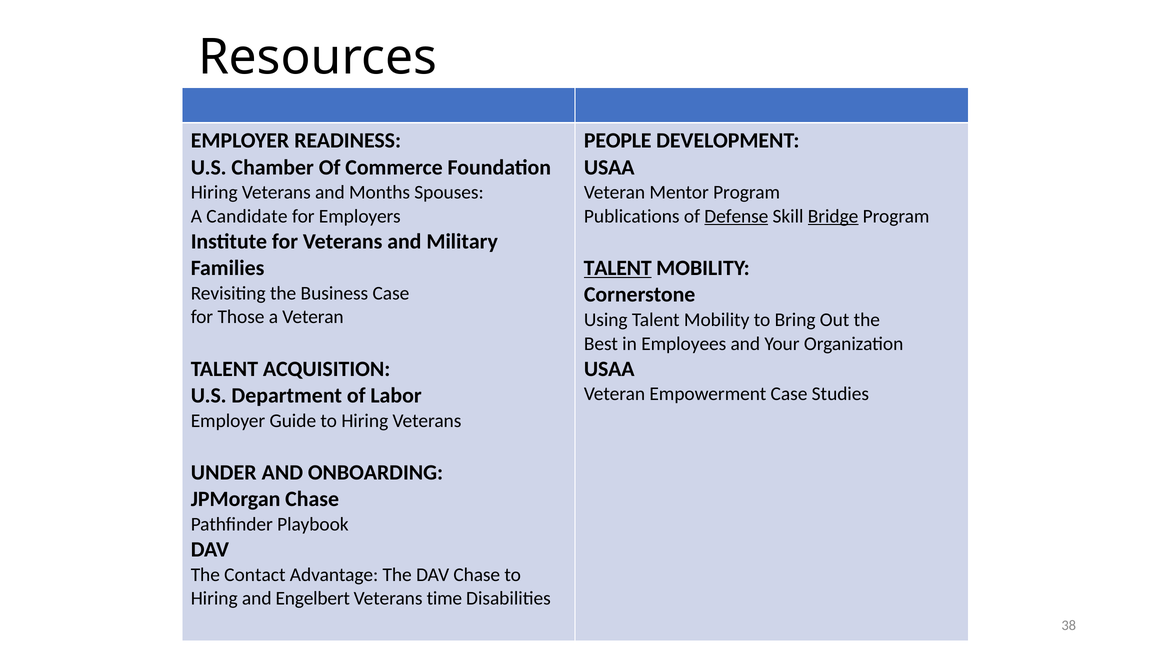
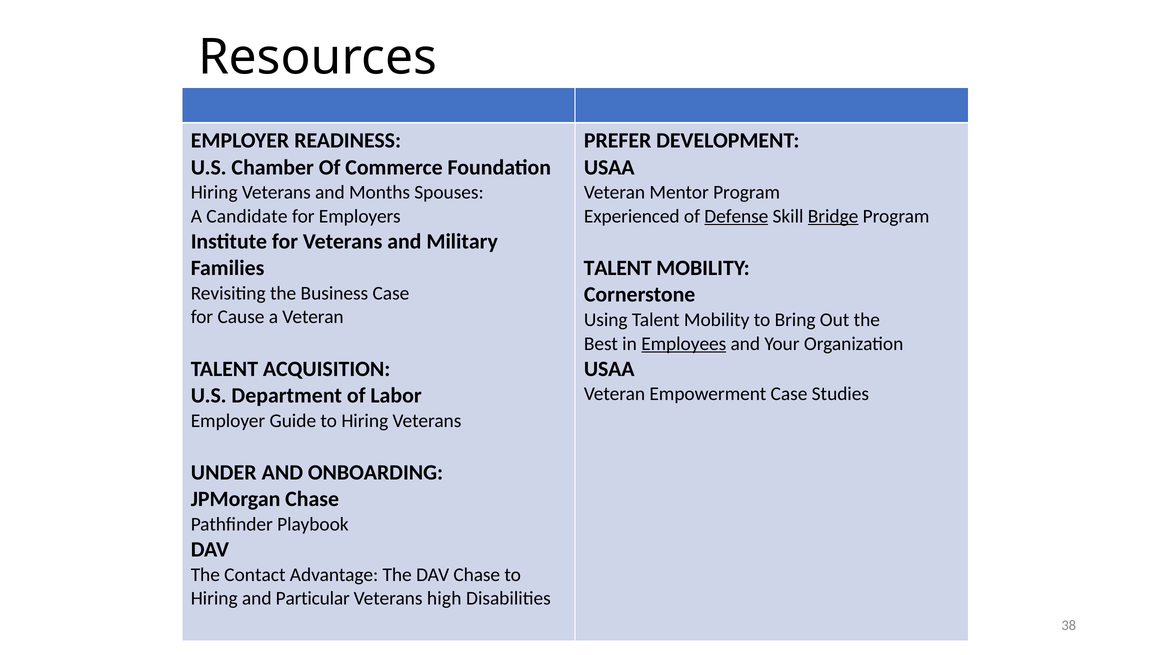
PEOPLE: PEOPLE -> PREFER
Publications: Publications -> Experienced
TALENT at (618, 268) underline: present -> none
Those: Those -> Cause
Employees underline: none -> present
Engelbert: Engelbert -> Particular
time: time -> high
